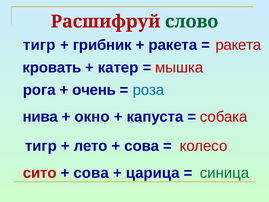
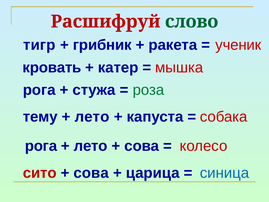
ракета at (238, 45): ракета -> ученик
очень: очень -> стужа
роза colour: blue -> green
нива: нива -> тему
окно at (92, 117): окно -> лето
тигр at (41, 146): тигр -> рога
синица colour: green -> blue
